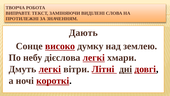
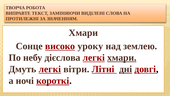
Дають at (83, 33): Дають -> Хмари
думку: думку -> уроку
хмари at (122, 57) underline: none -> present
